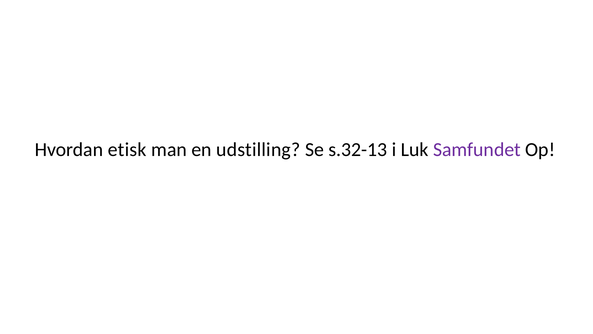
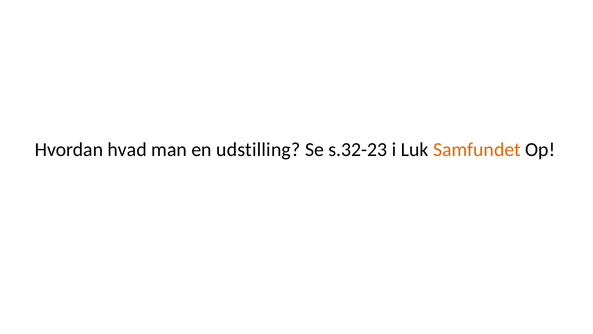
etisk: etisk -> hvad
s.32-13: s.32-13 -> s.32-23
Samfundet colour: purple -> orange
